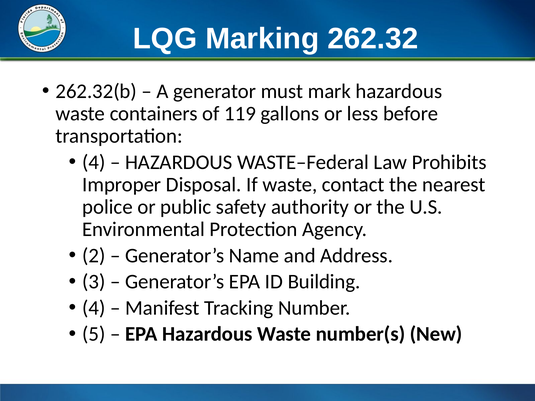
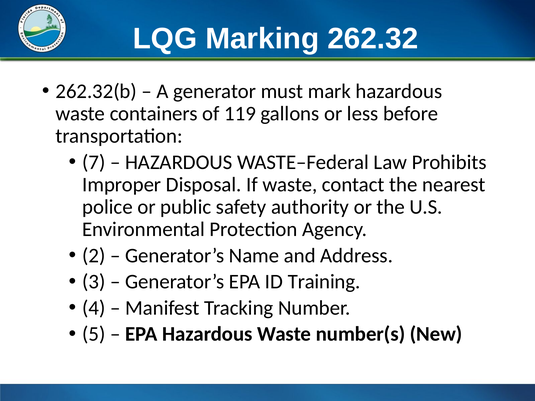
4 at (94, 162): 4 -> 7
Building: Building -> Training
